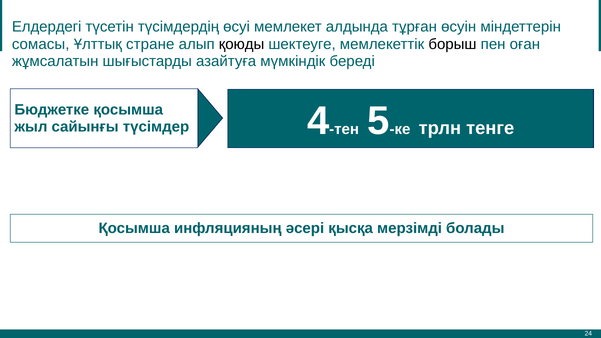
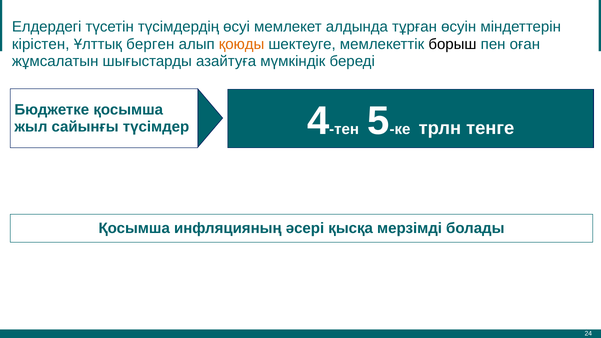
сомасы: сомасы -> кірістен
стране: стране -> берген
қоюды colour: black -> orange
